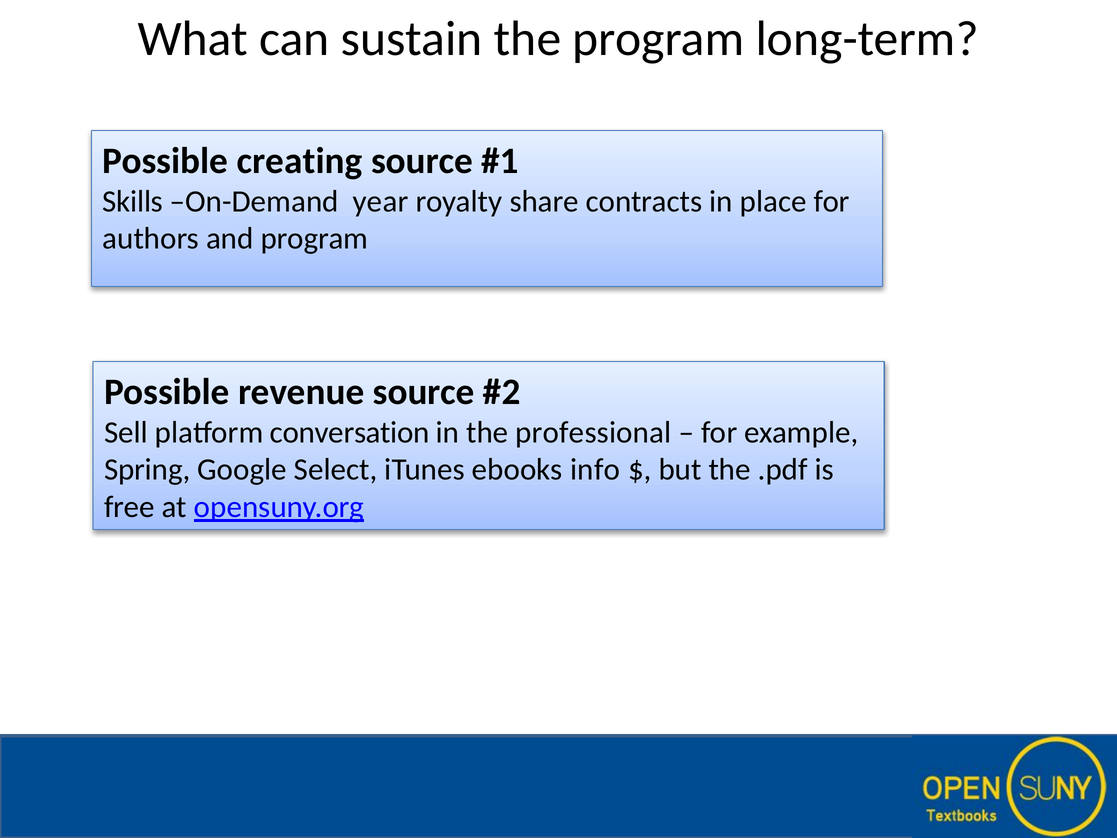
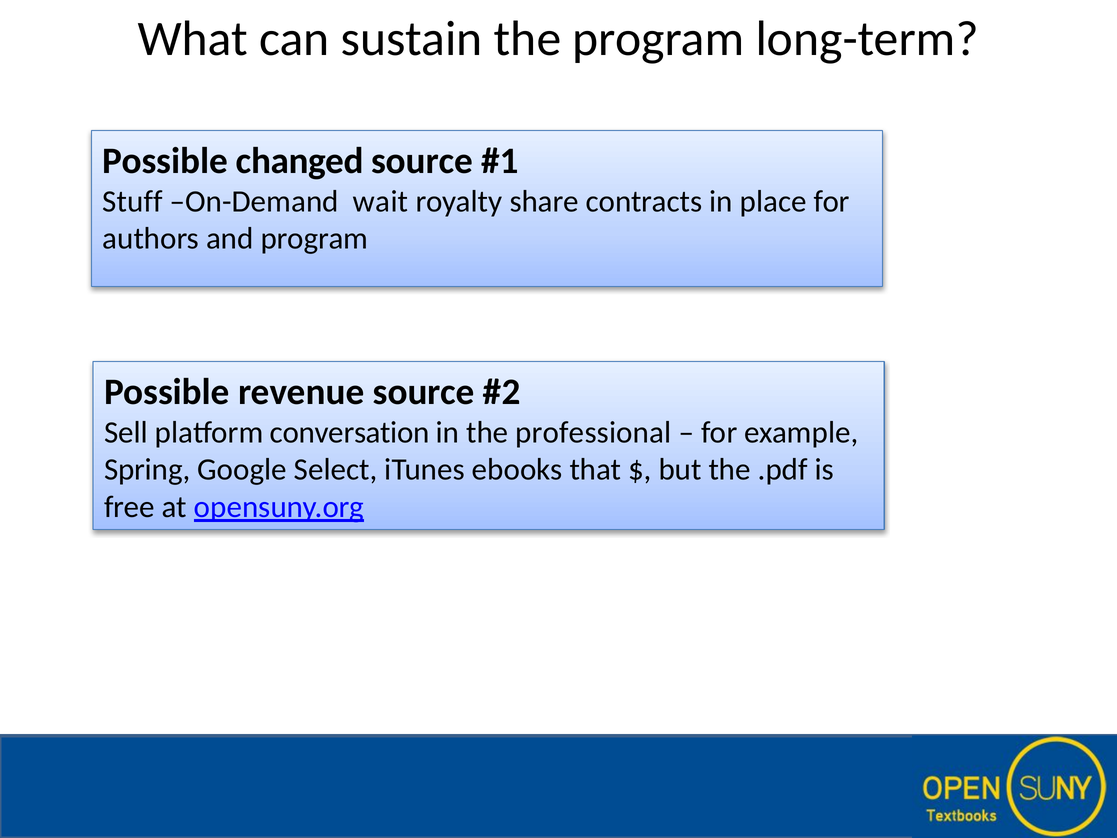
creating: creating -> changed
Skills: Skills -> Stuff
year: year -> wait
info: info -> that
